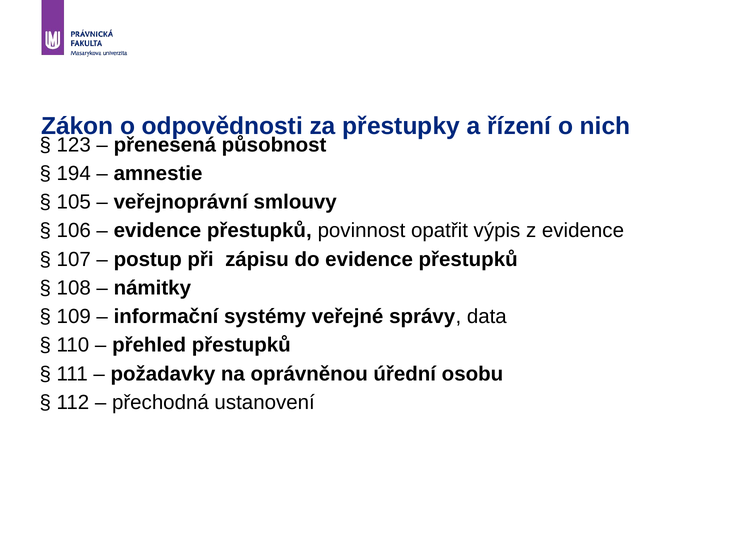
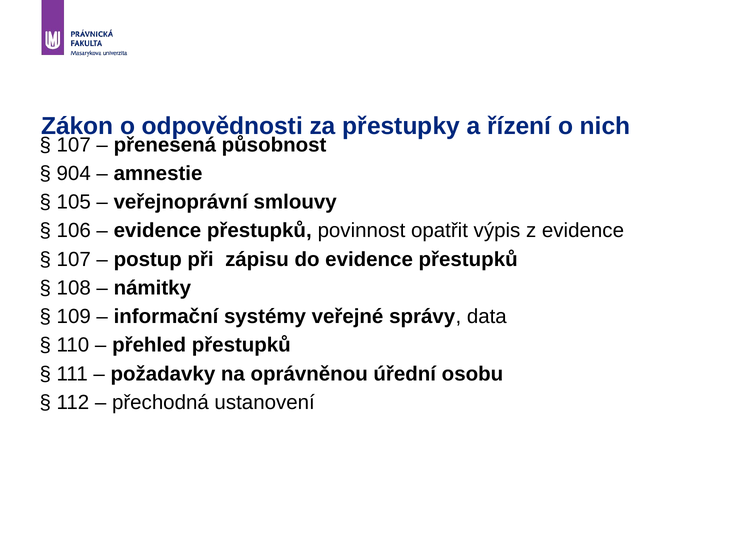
123 at (74, 145): 123 -> 107
194: 194 -> 904
